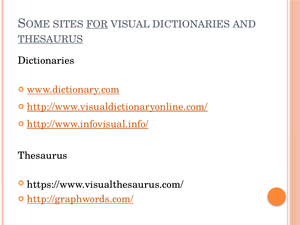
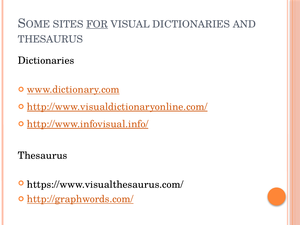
THESAURUS at (50, 39) underline: present -> none
